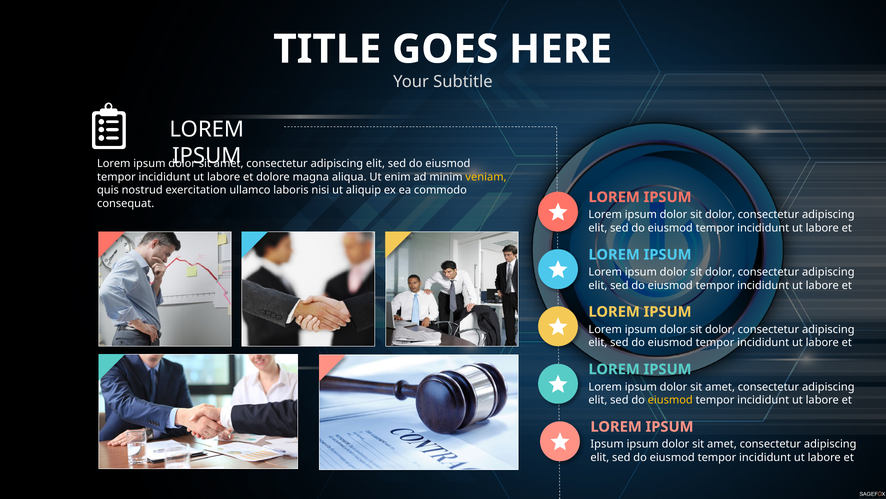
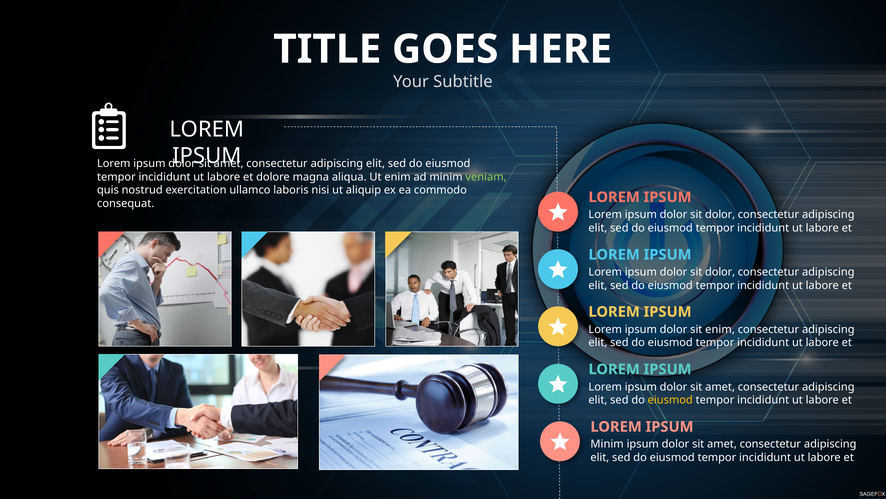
veniam colour: yellow -> light green
dolor at (720, 329): dolor -> enim
Ipsum at (607, 444): Ipsum -> Minim
